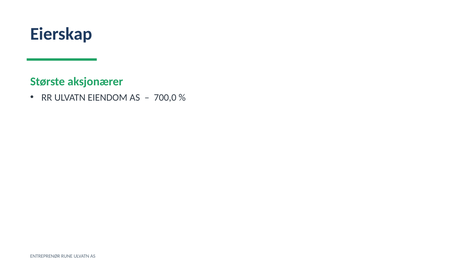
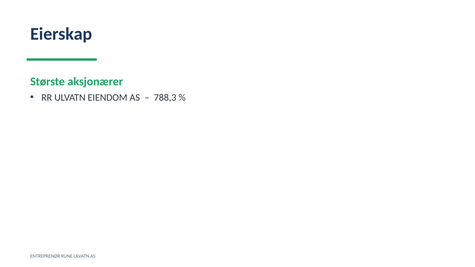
700,0: 700,0 -> 788,3
